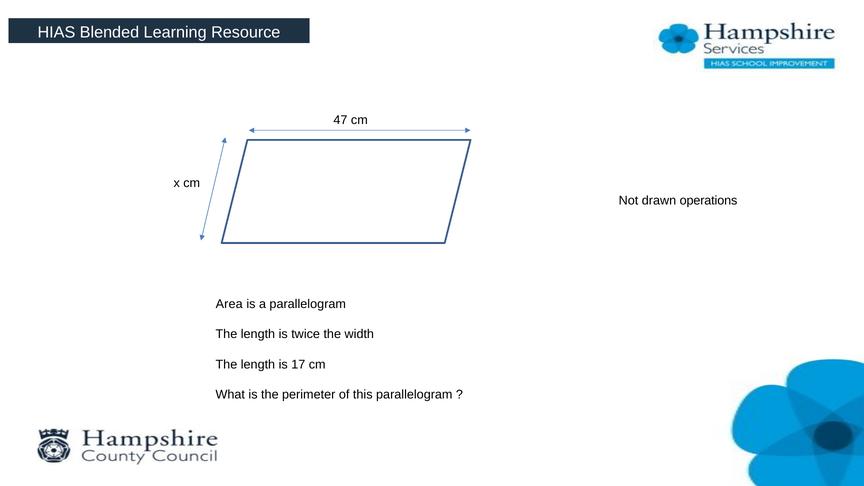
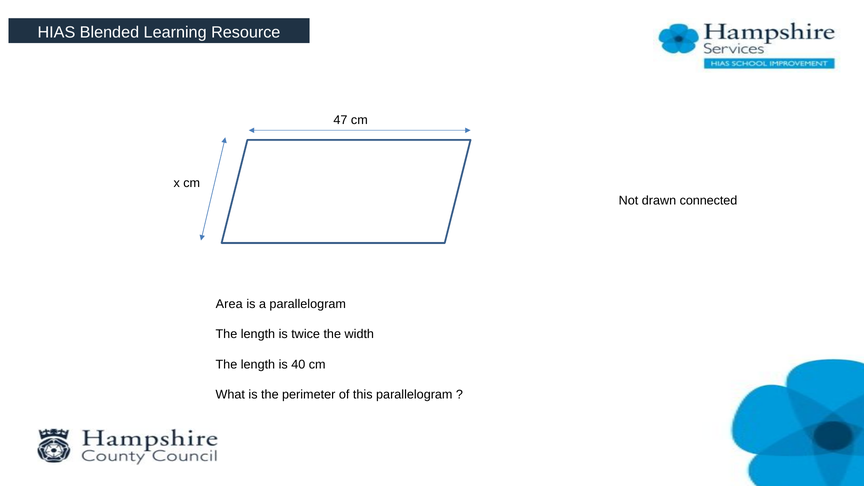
operations: operations -> connected
17: 17 -> 40
